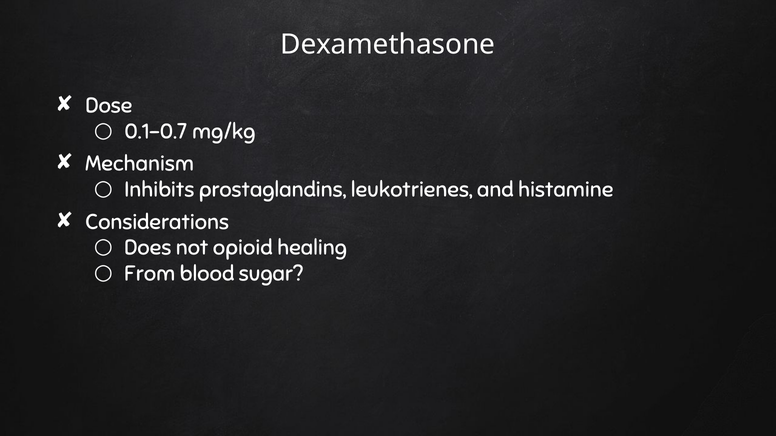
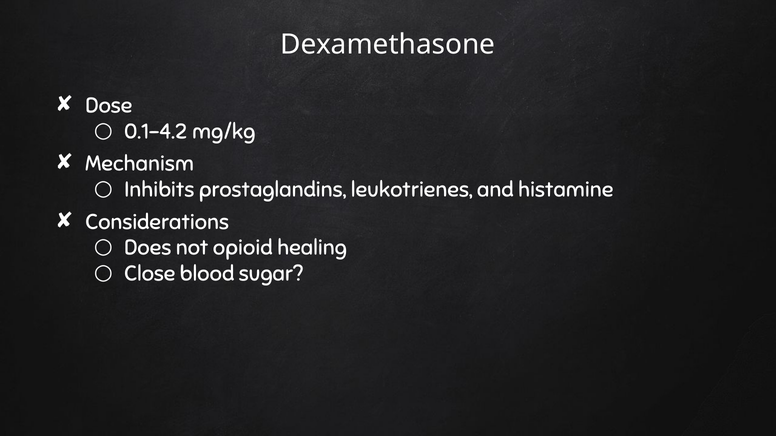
0.1-0.7: 0.1-0.7 -> 0.1-4.2
From: From -> Close
